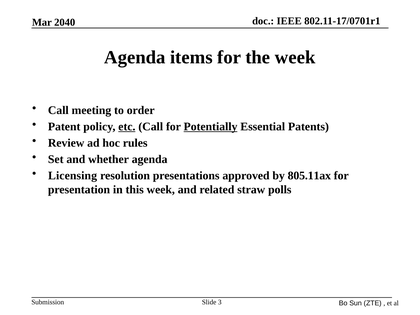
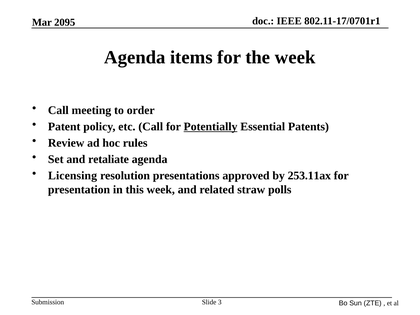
2040: 2040 -> 2095
etc underline: present -> none
whether: whether -> retaliate
805.11ax: 805.11ax -> 253.11ax
